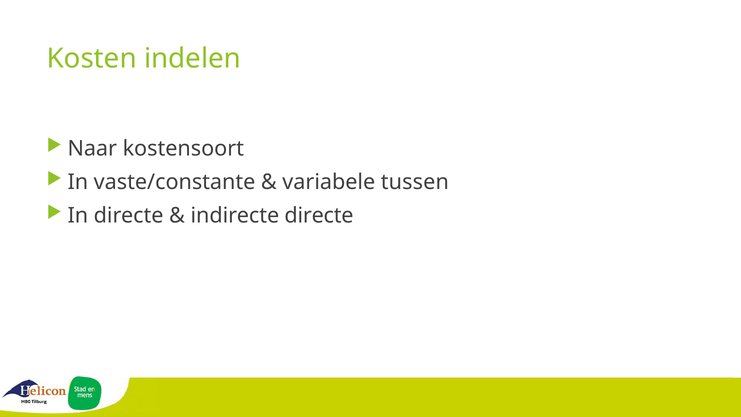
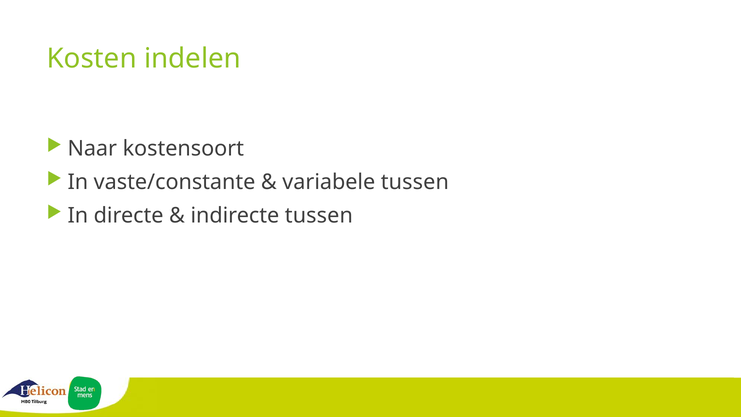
indirecte directe: directe -> tussen
